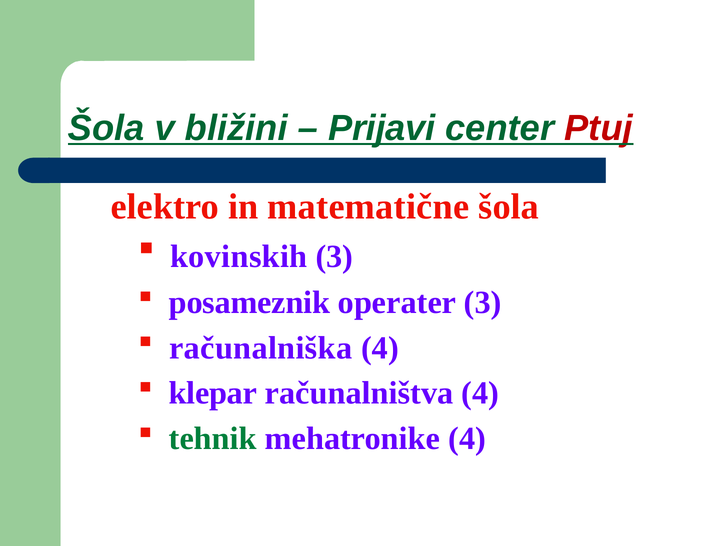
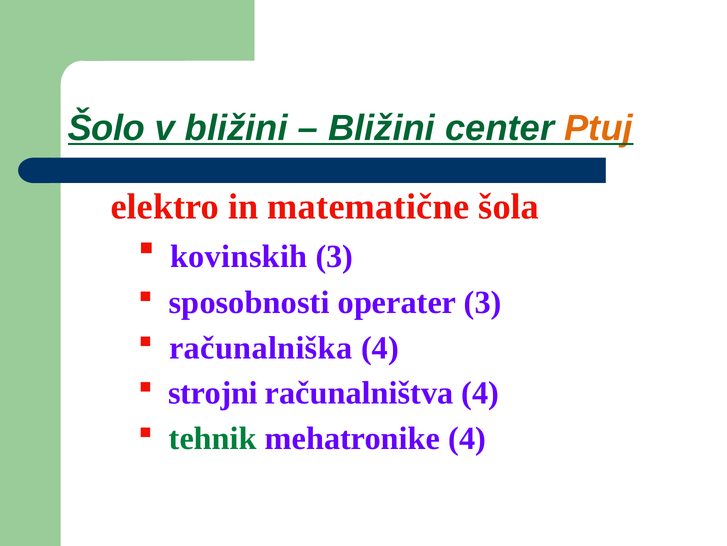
Šola at (106, 128): Šola -> Šolo
Prijavi at (382, 128): Prijavi -> Bližini
Ptuj colour: red -> orange
posameznik: posameznik -> sposobnosti
klepar: klepar -> strojni
